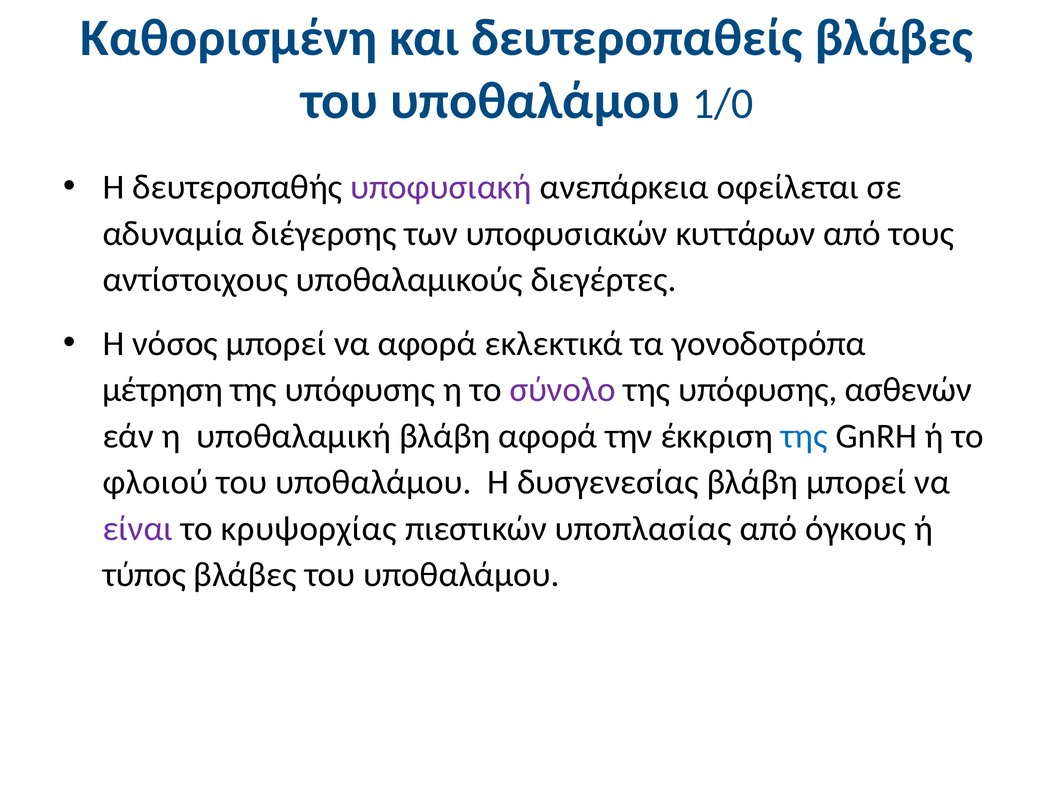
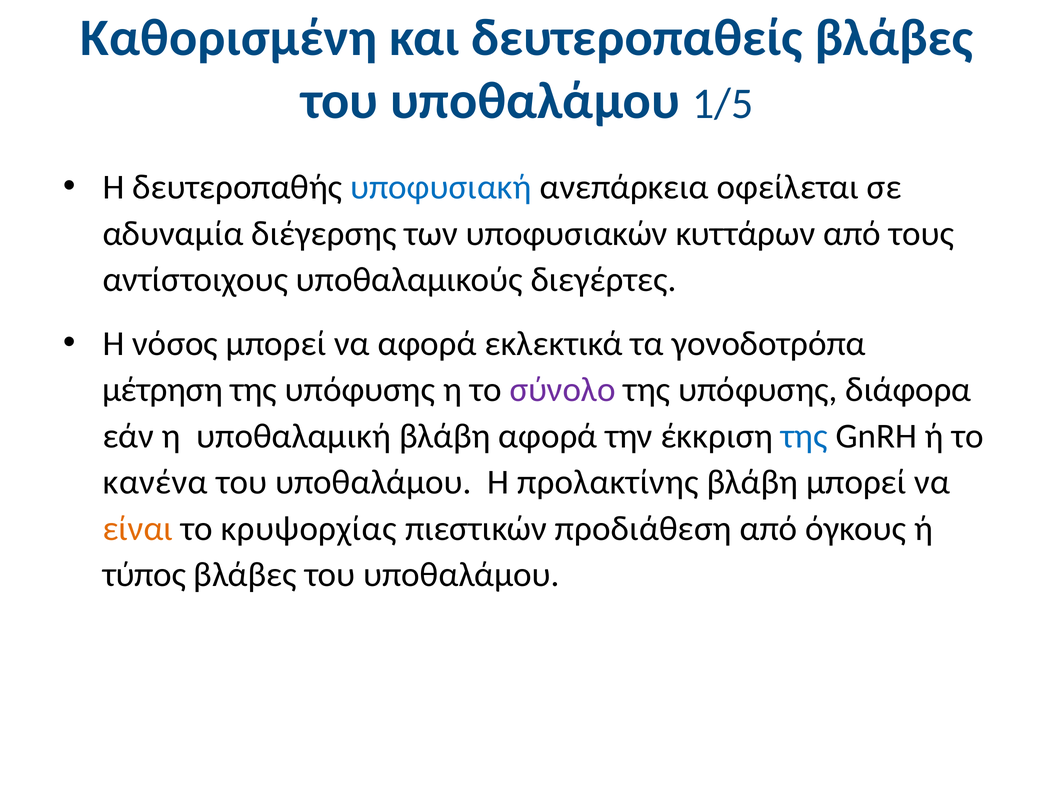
1/0: 1/0 -> 1/5
υποφυσιακή colour: purple -> blue
ασθενών: ασθενών -> διάφορα
φλοιού: φλοιού -> κανένα
δυσγενεσίας: δυσγενεσίας -> προλακτίνης
είναι colour: purple -> orange
υποπλασίας: υποπλασίας -> προδιάθεση
